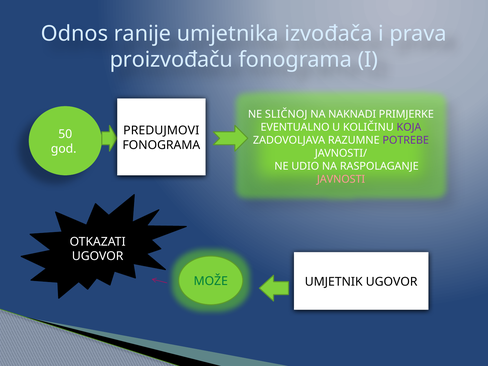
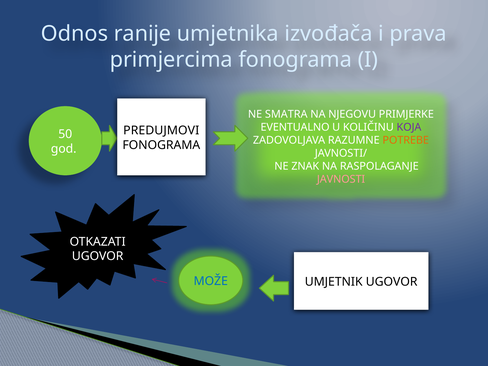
proizvođaču: proizvođaču -> primjercima
SLIČNOJ: SLIČNOJ -> SMATRA
NAKNADI: NAKNADI -> NJEGOVU
POTREBE colour: purple -> orange
UDIO: UDIO -> ZNAK
MOŽE colour: green -> blue
